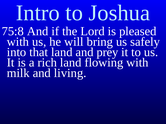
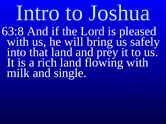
75:8: 75:8 -> 63:8
living: living -> single
